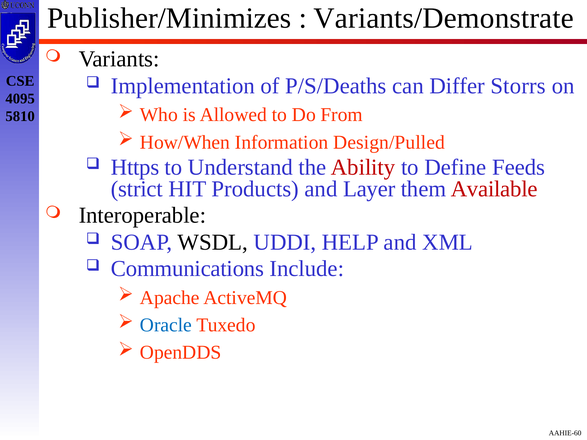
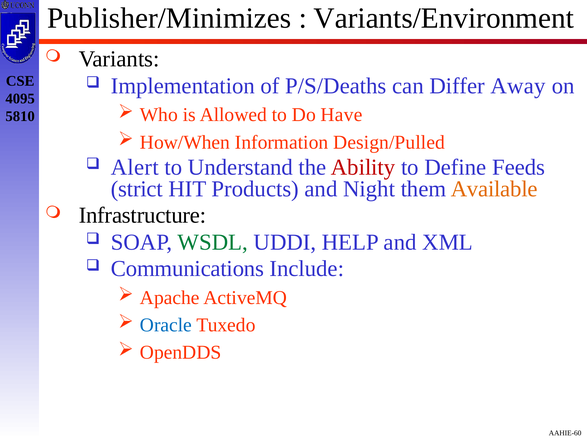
Variants/Demonstrate: Variants/Demonstrate -> Variants/Environment
Storrs: Storrs -> Away
From: From -> Have
Https: Https -> Alert
Layer: Layer -> Night
Available colour: red -> orange
Interoperable: Interoperable -> Infrastructure
WSDL colour: black -> green
